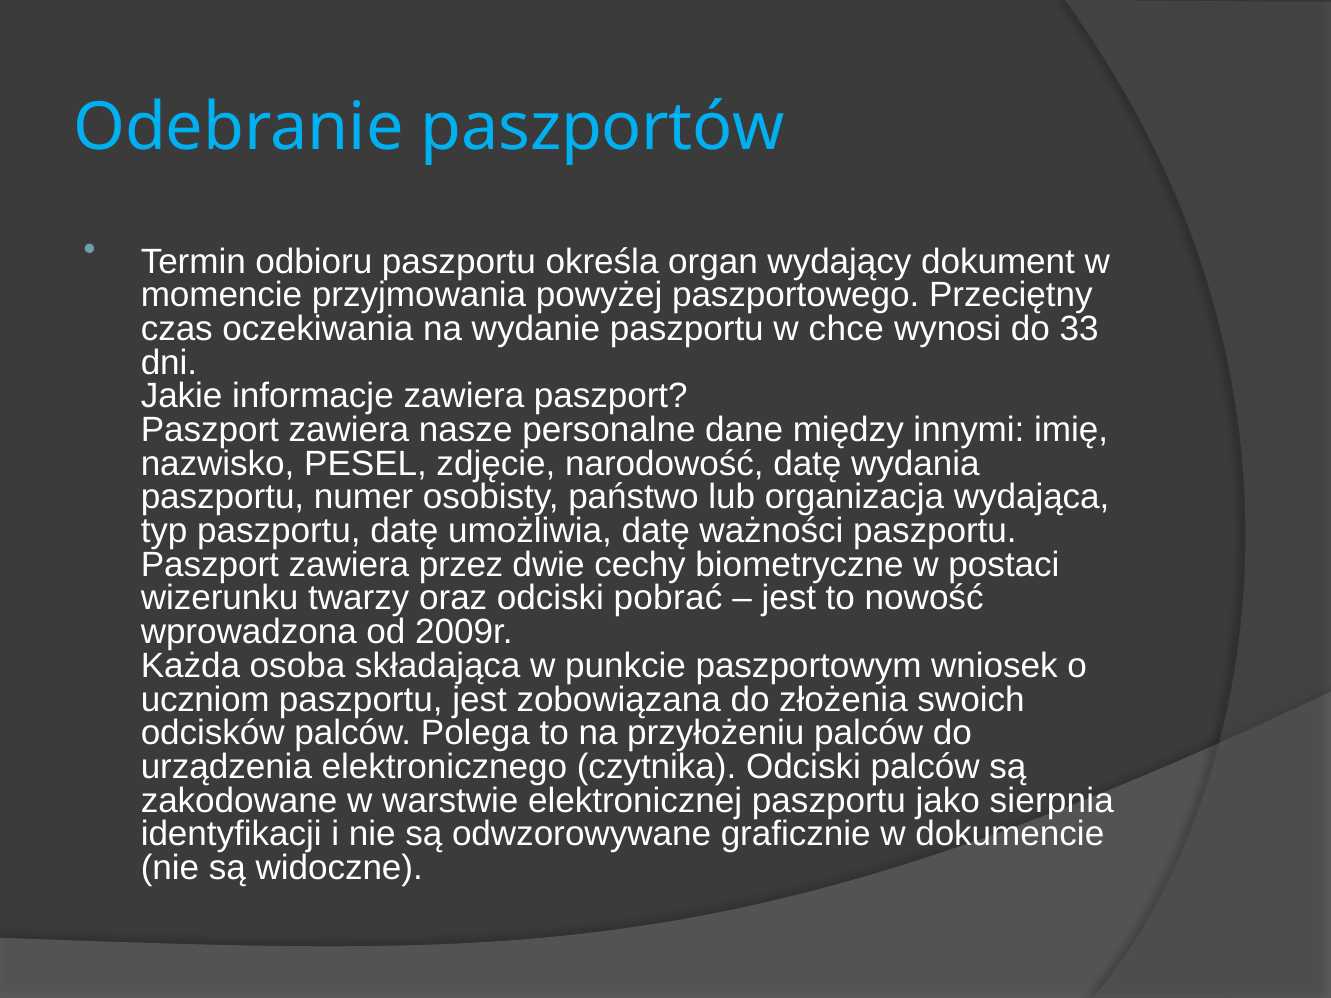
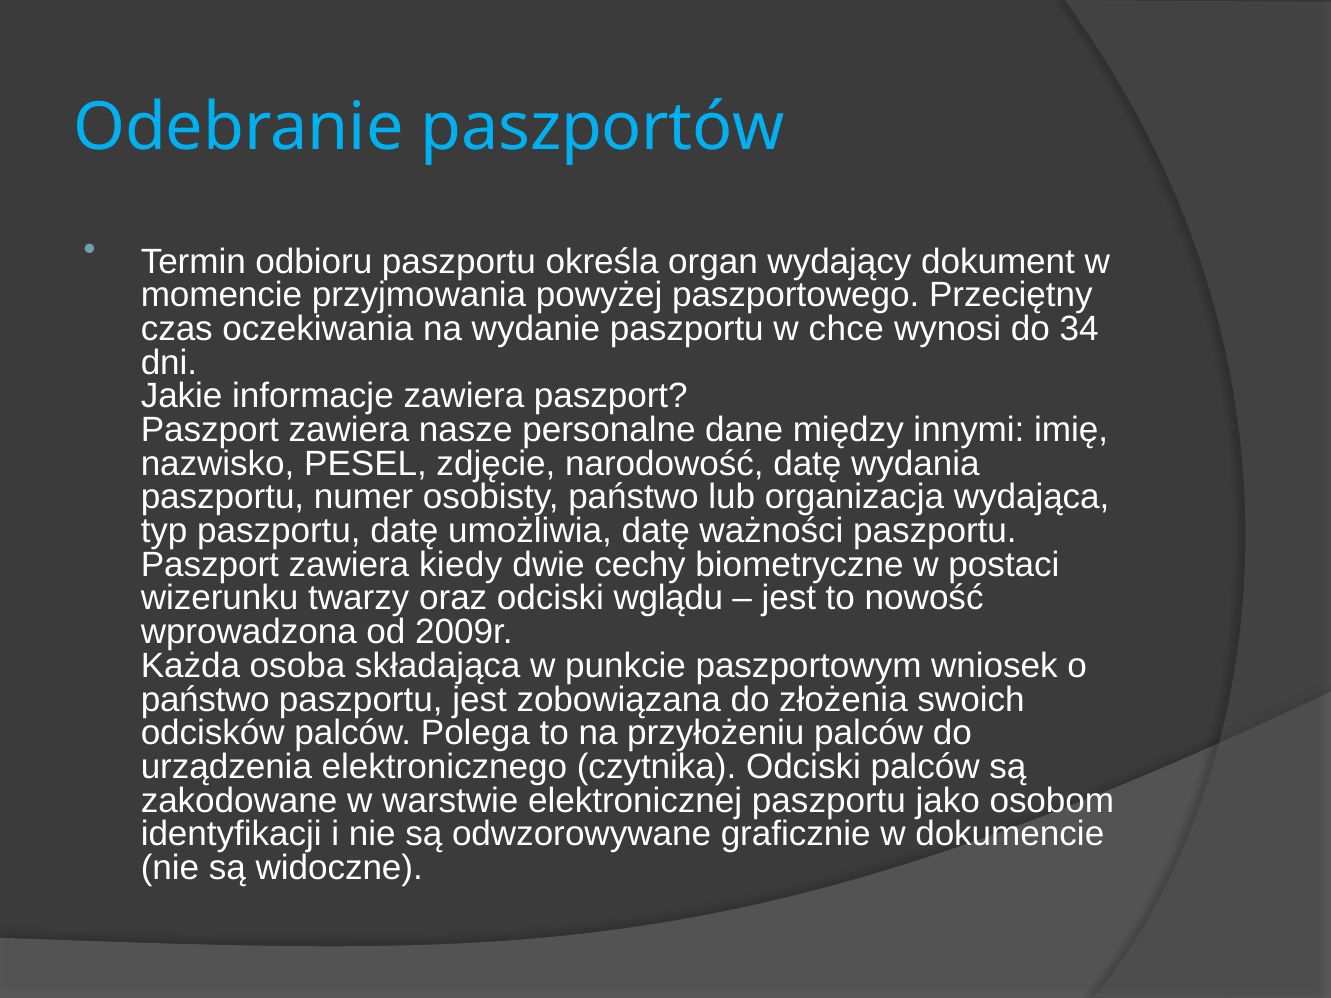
33: 33 -> 34
przez: przez -> kiedy
pobrać: pobrać -> wglądu
uczniom at (205, 700): uczniom -> państwo
sierpnia: sierpnia -> osobom
